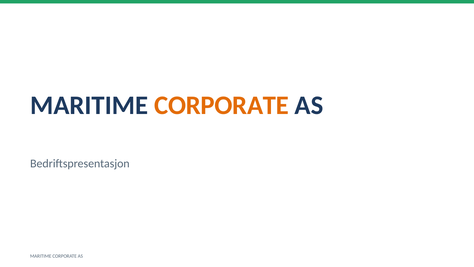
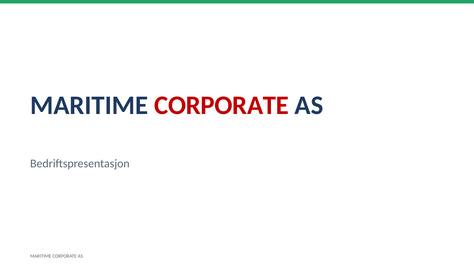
CORPORATE at (222, 105) colour: orange -> red
